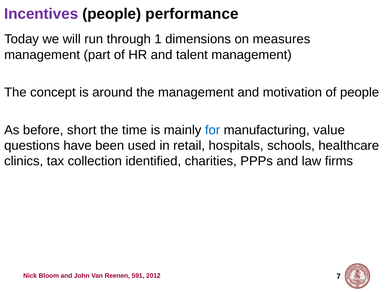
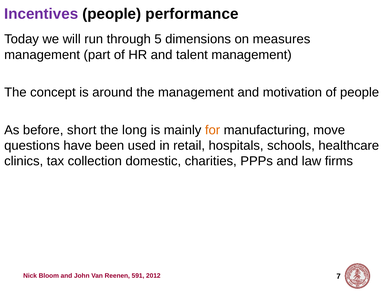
1: 1 -> 5
time: time -> long
for colour: blue -> orange
value: value -> move
identified: identified -> domestic
